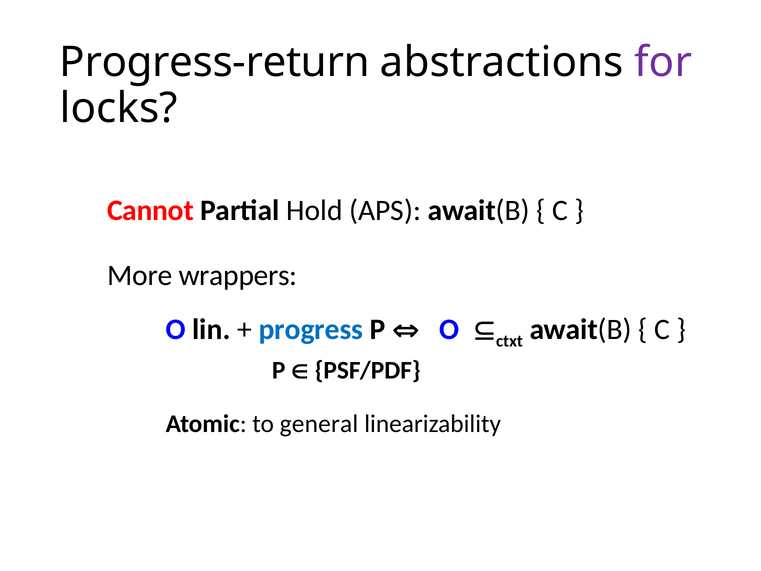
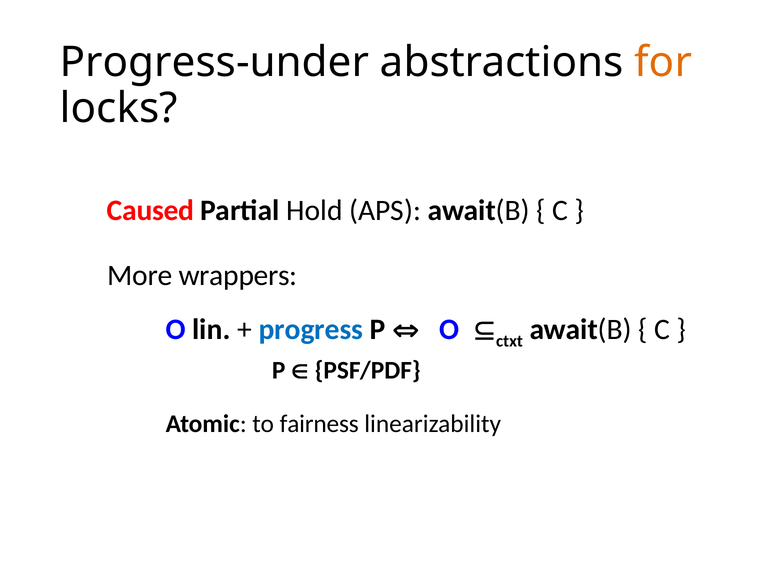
Progress-return: Progress-return -> Progress-under
for colour: purple -> orange
Cannot: Cannot -> Caused
general: general -> fairness
